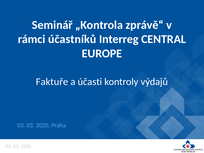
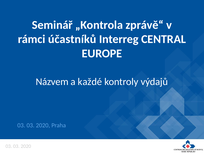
Faktuře: Faktuře -> Názvem
účasti: účasti -> každé
